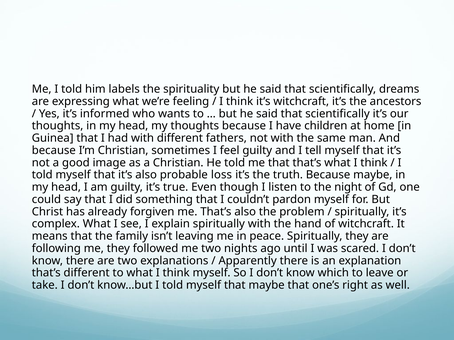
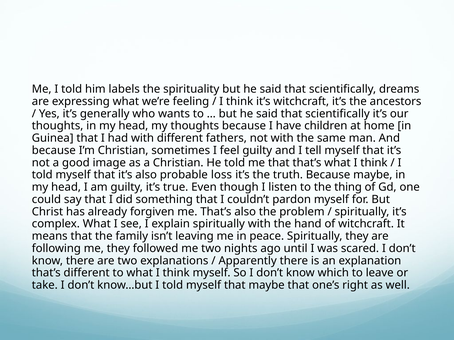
informed: informed -> generally
night: night -> thing
